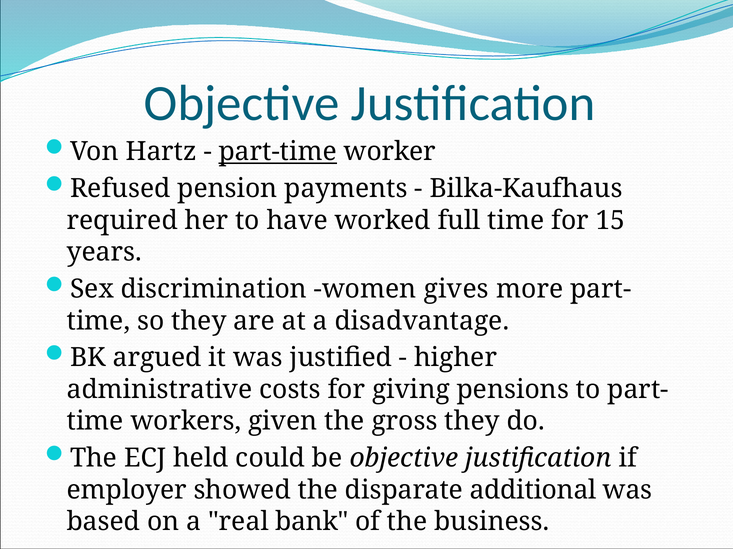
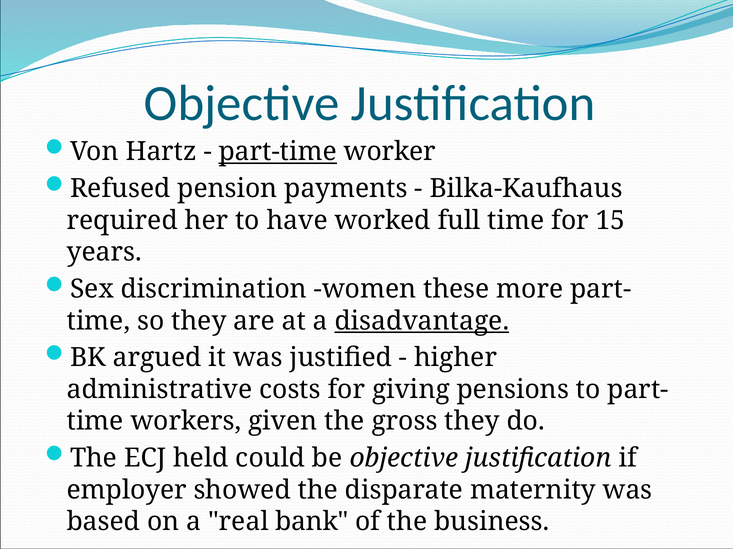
gives: gives -> these
disadvantage underline: none -> present
additional: additional -> maternity
